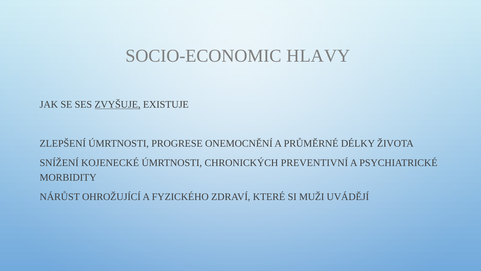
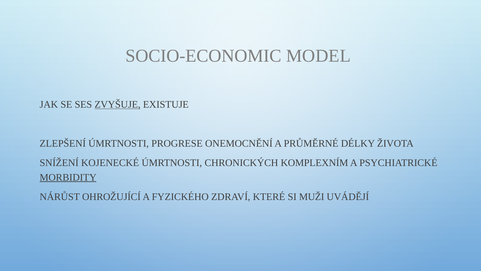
HLAVY: HLAVY -> MODEL
PREVENTIVNÍ: PREVENTIVNÍ -> KOMPLEXNÍM
MORBIDITY underline: none -> present
